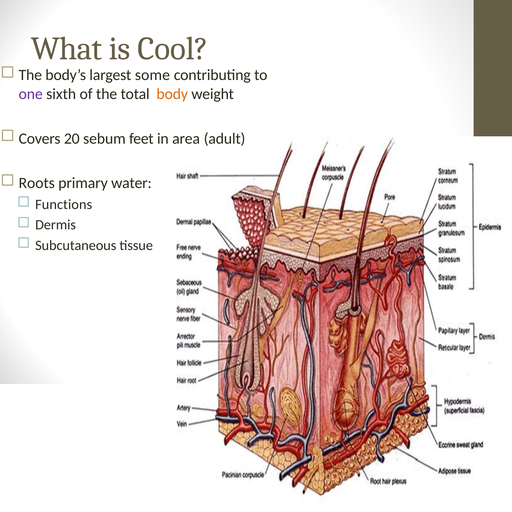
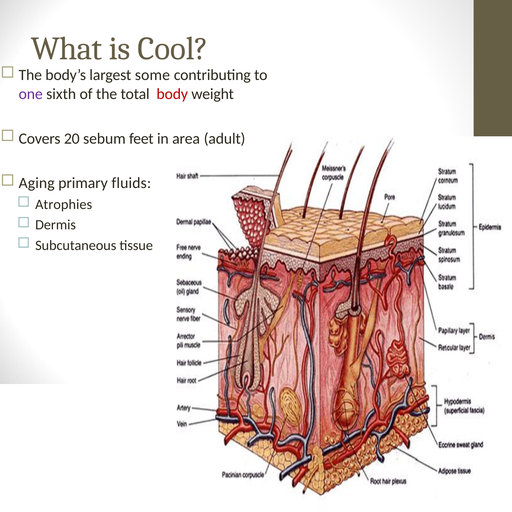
body colour: orange -> red
Roots: Roots -> Aging
water: water -> fluids
Functions: Functions -> Atrophies
